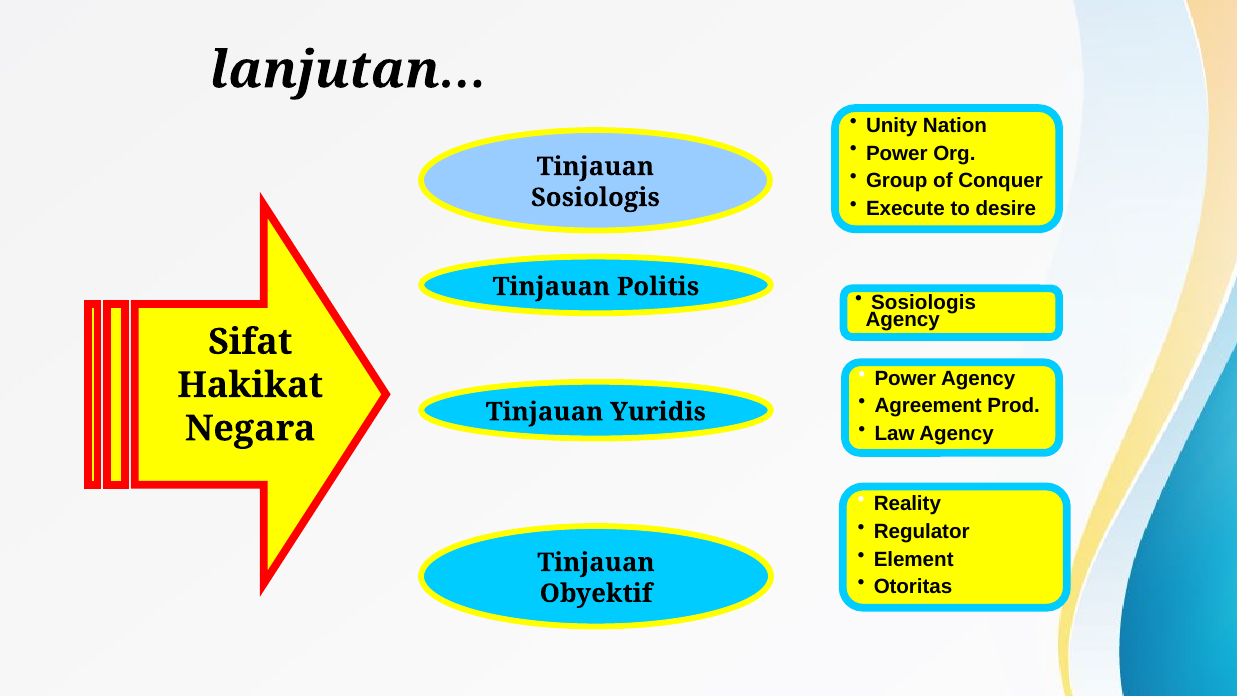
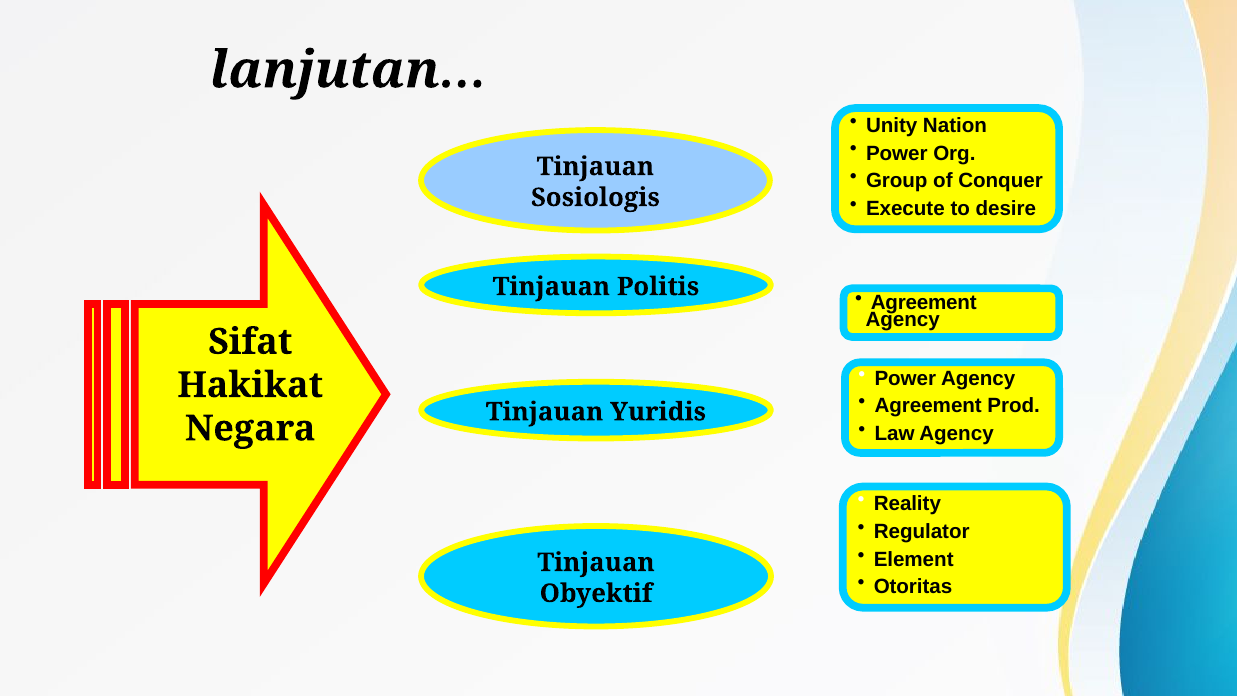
Sosiologis at (924, 302): Sosiologis -> Agreement
